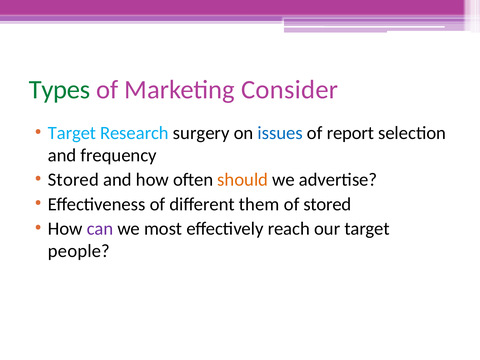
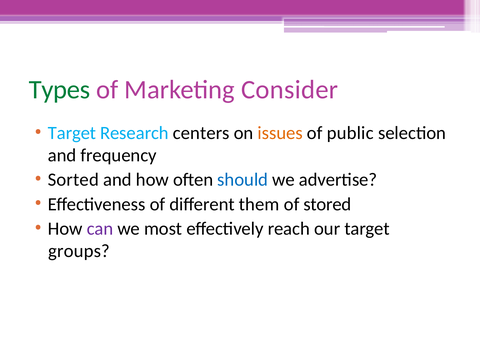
surgery: surgery -> centers
issues colour: blue -> orange
report: report -> public
Stored at (73, 180): Stored -> Sorted
should colour: orange -> blue
people: people -> groups
